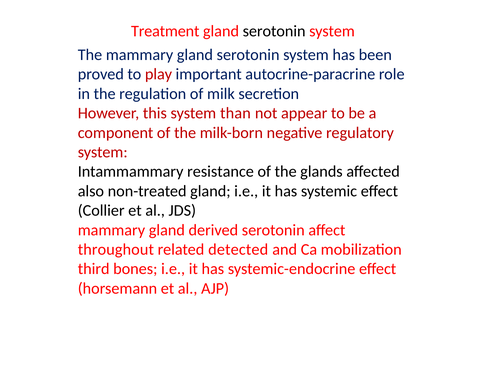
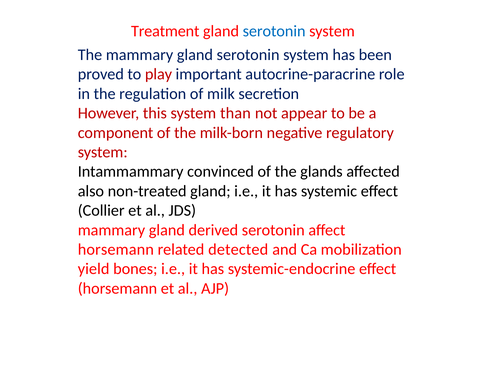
serotonin at (274, 31) colour: black -> blue
resistance: resistance -> convinced
throughout at (116, 249): throughout -> horsemann
third: third -> yield
